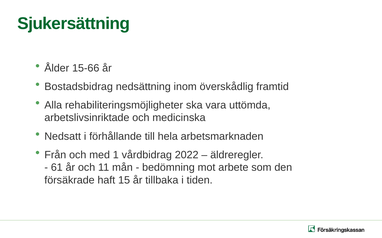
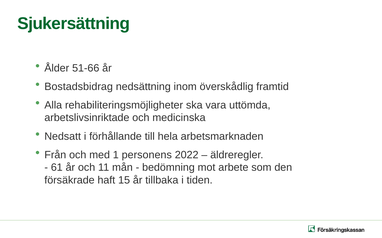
15-66: 15-66 -> 51-66
vårdbidrag: vårdbidrag -> personens
